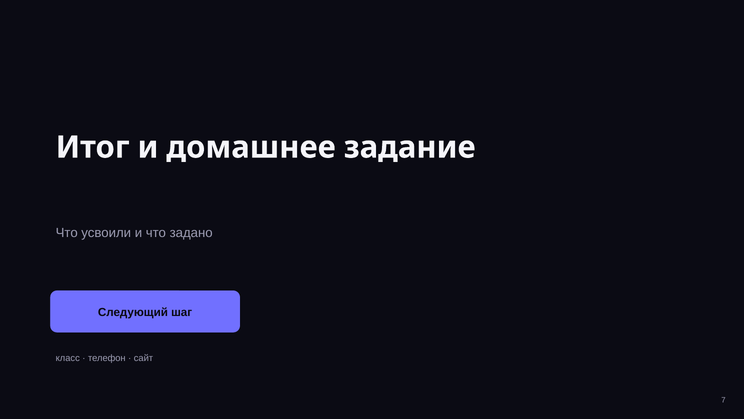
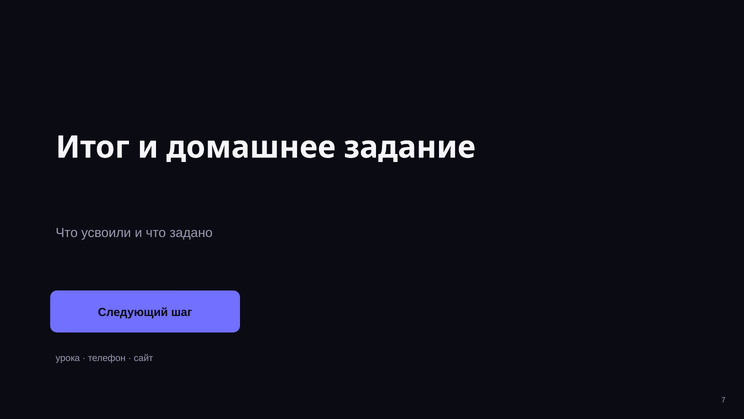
класс: класс -> урока
